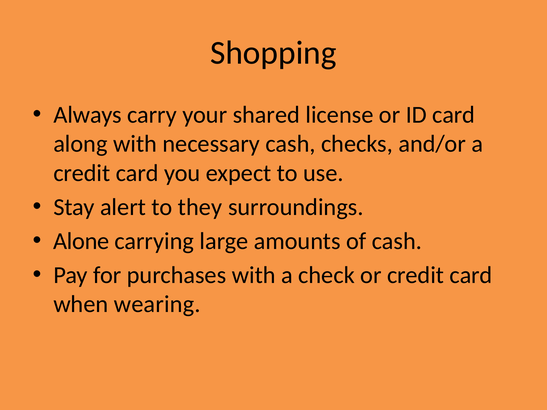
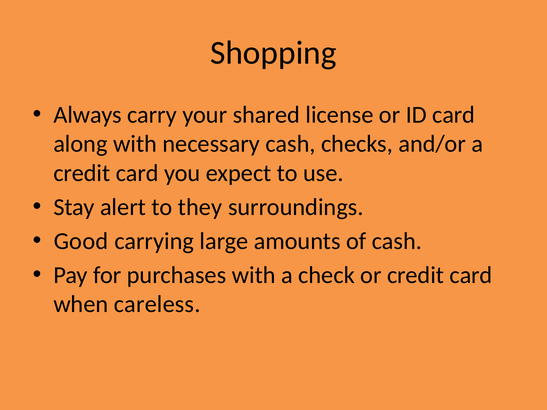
Alone: Alone -> Good
wearing: wearing -> careless
